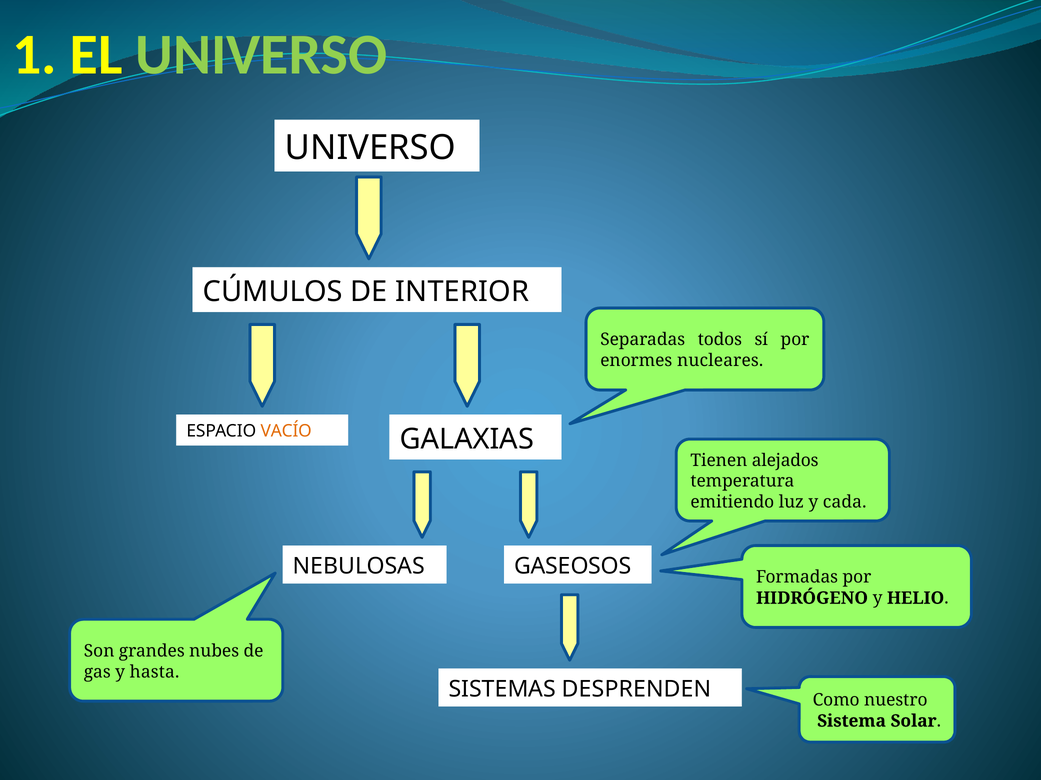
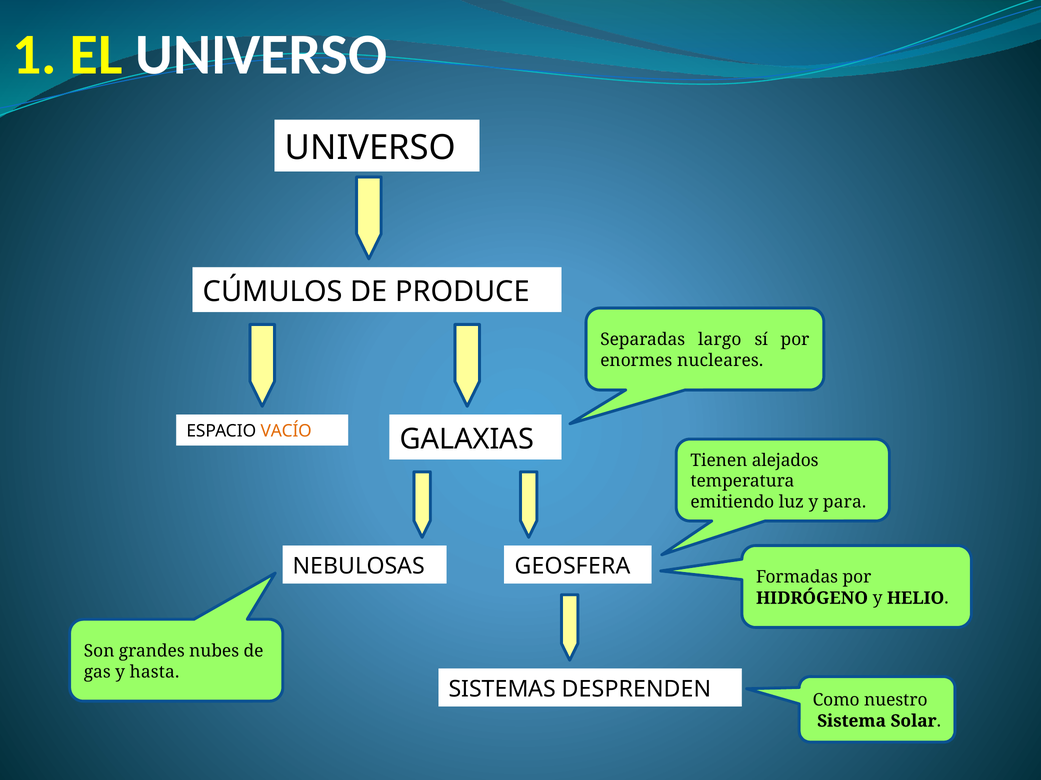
UNIVERSO at (261, 55) colour: light green -> white
INTERIOR: INTERIOR -> PRODUCE
todos: todos -> largo
cada: cada -> para
GASEOSOS: GASEOSOS -> GEOSFERA
